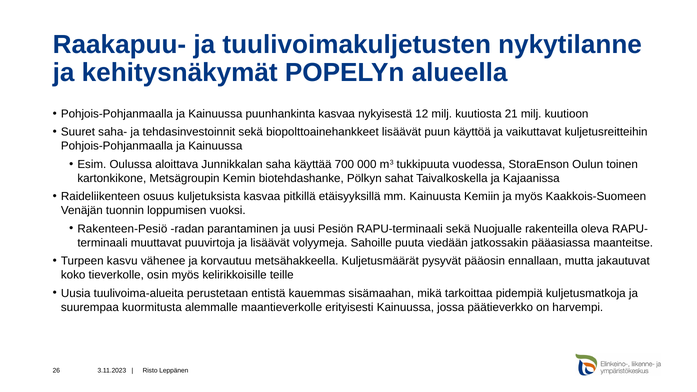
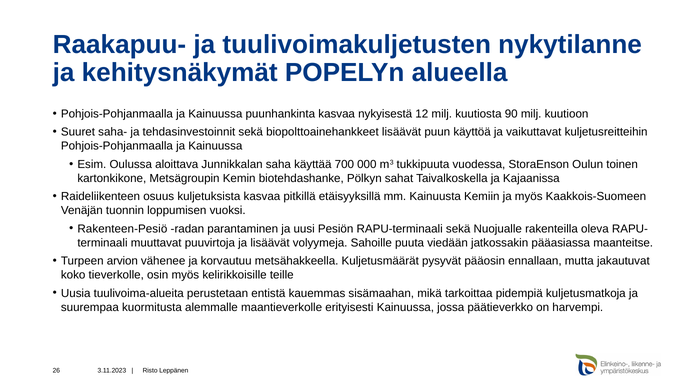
21: 21 -> 90
kasvu: kasvu -> arvion
